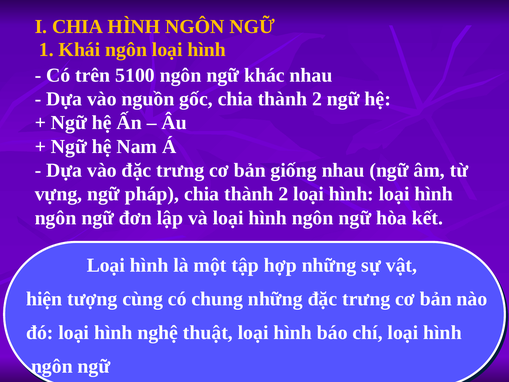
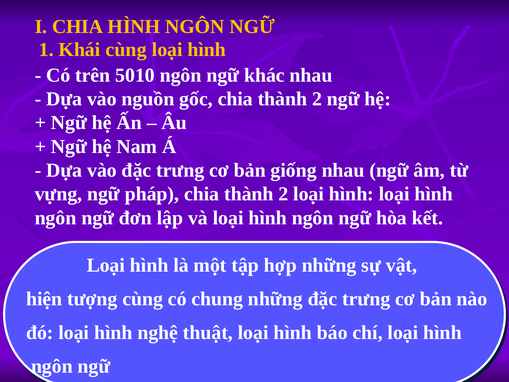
Khái ngôn: ngôn -> cùng
5100: 5100 -> 5010
